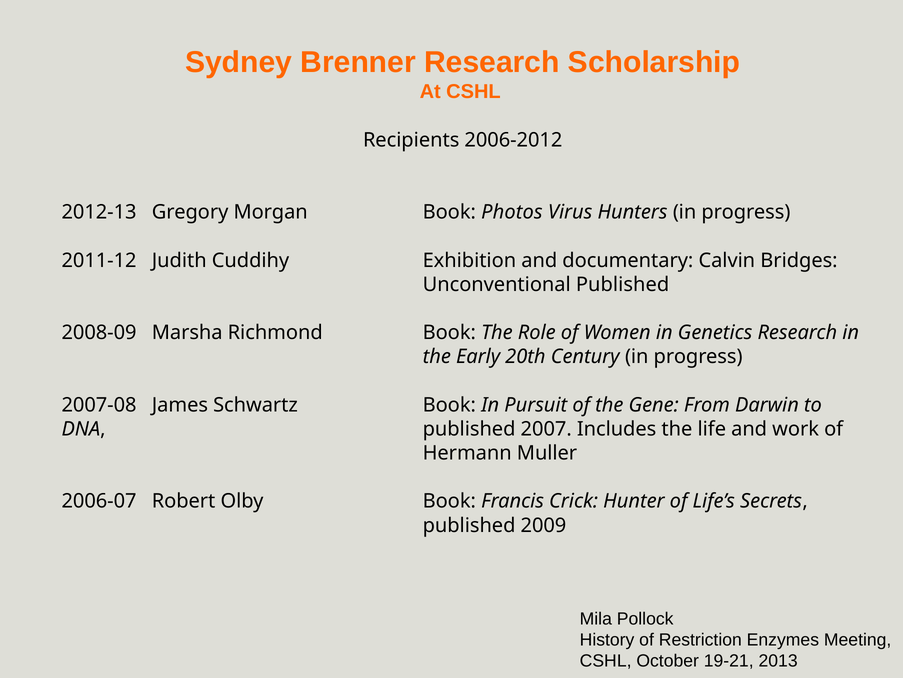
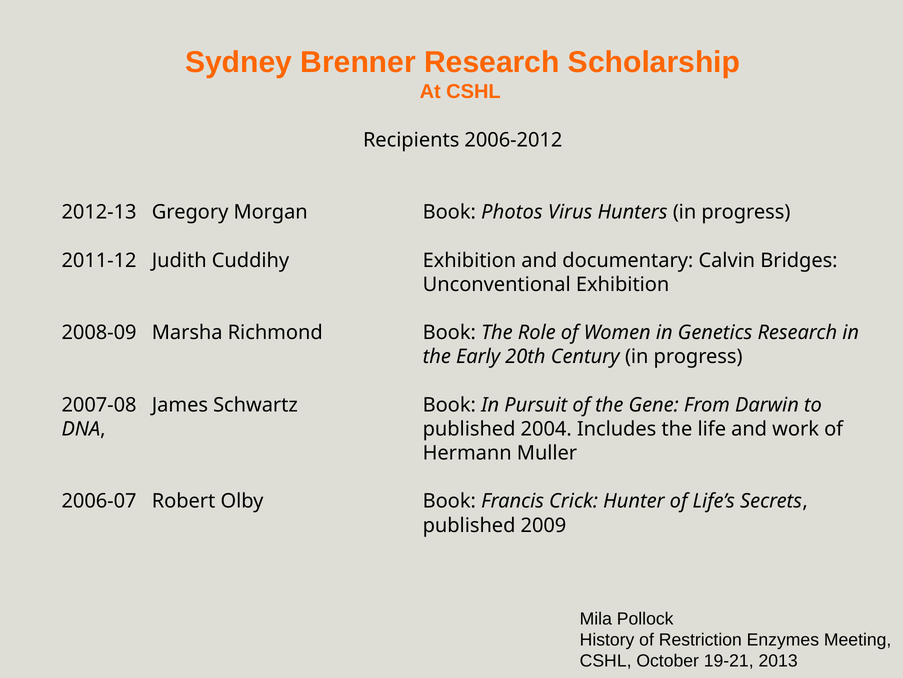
Unconventional Published: Published -> Exhibition
2007: 2007 -> 2004
